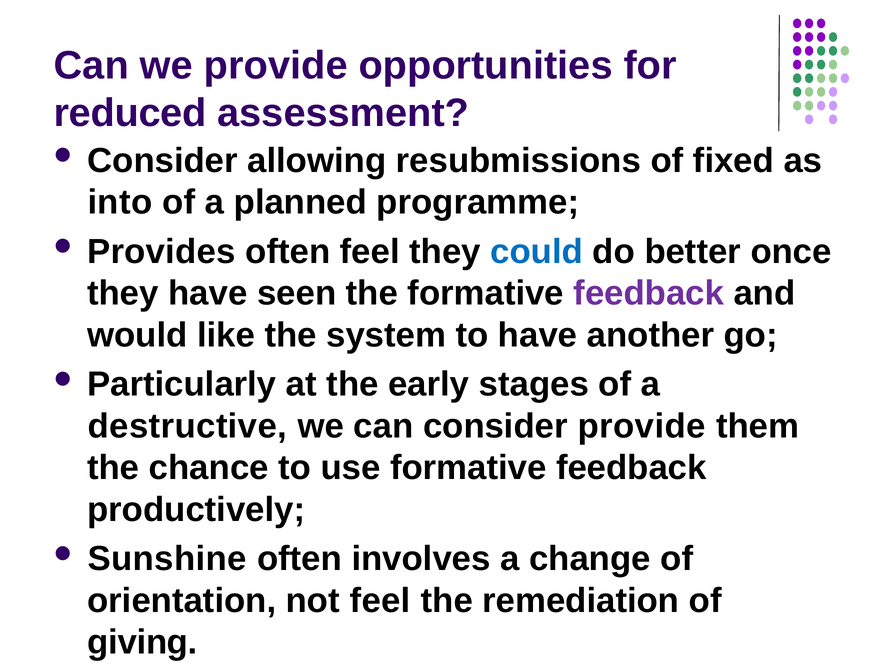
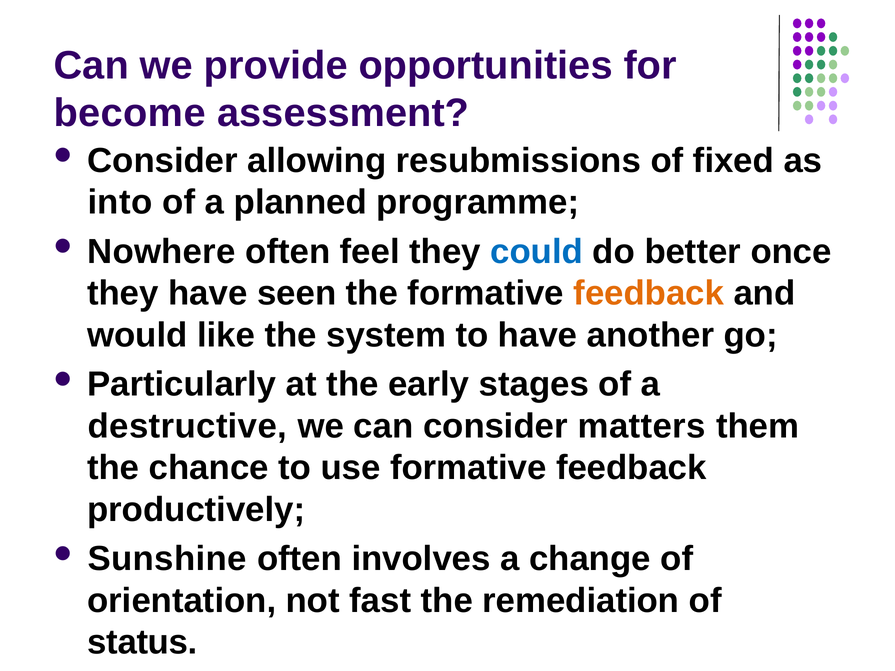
reduced: reduced -> become
Provides: Provides -> Nowhere
feedback at (649, 293) colour: purple -> orange
consider provide: provide -> matters
not feel: feel -> fast
giving: giving -> status
